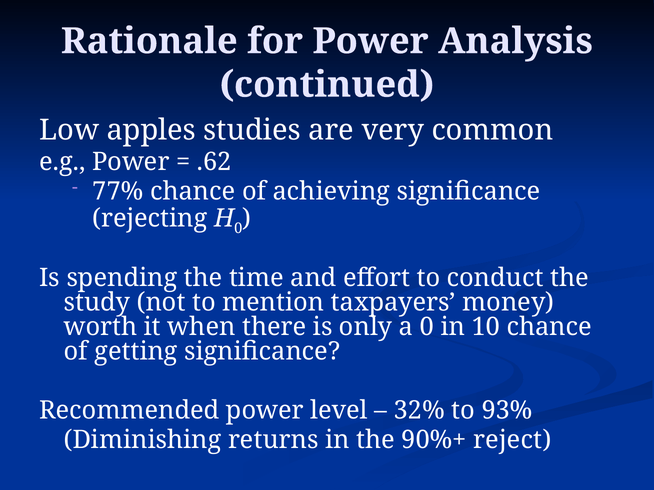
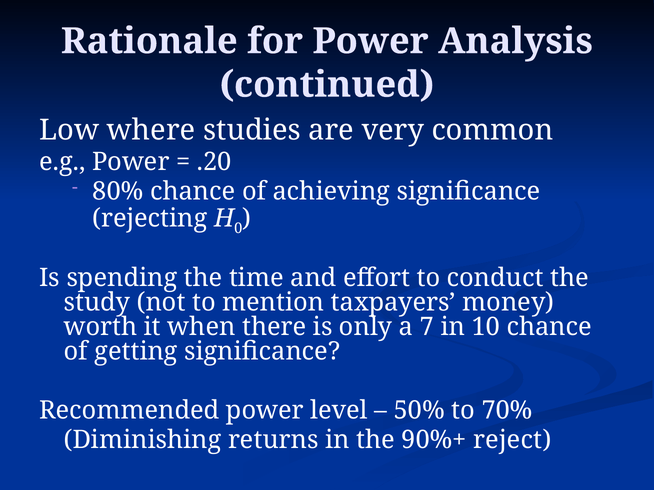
apples: apples -> where
.62: .62 -> .20
77%: 77% -> 80%
a 0: 0 -> 7
32%: 32% -> 50%
93%: 93% -> 70%
